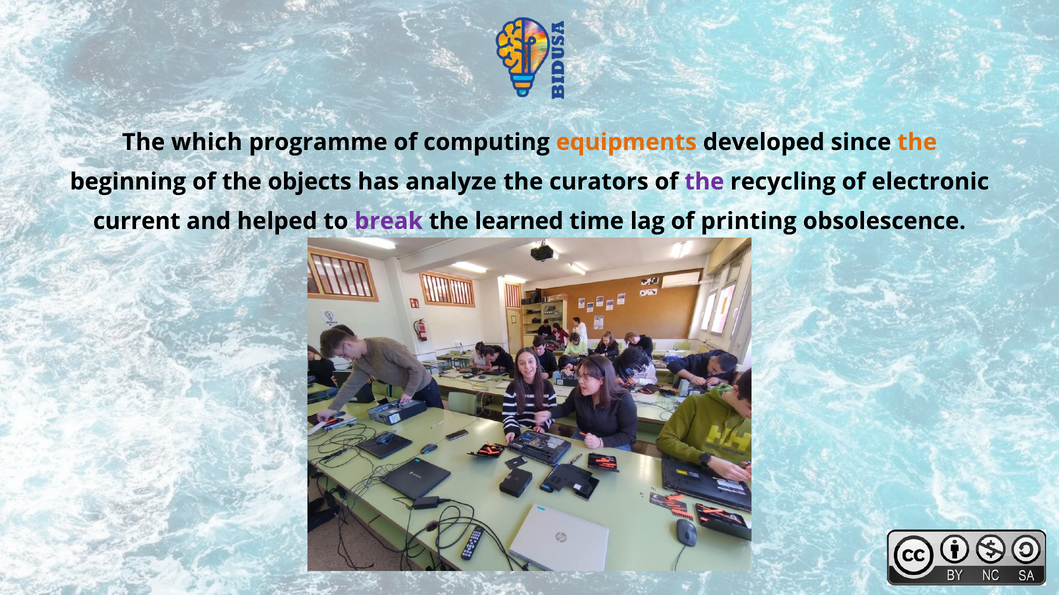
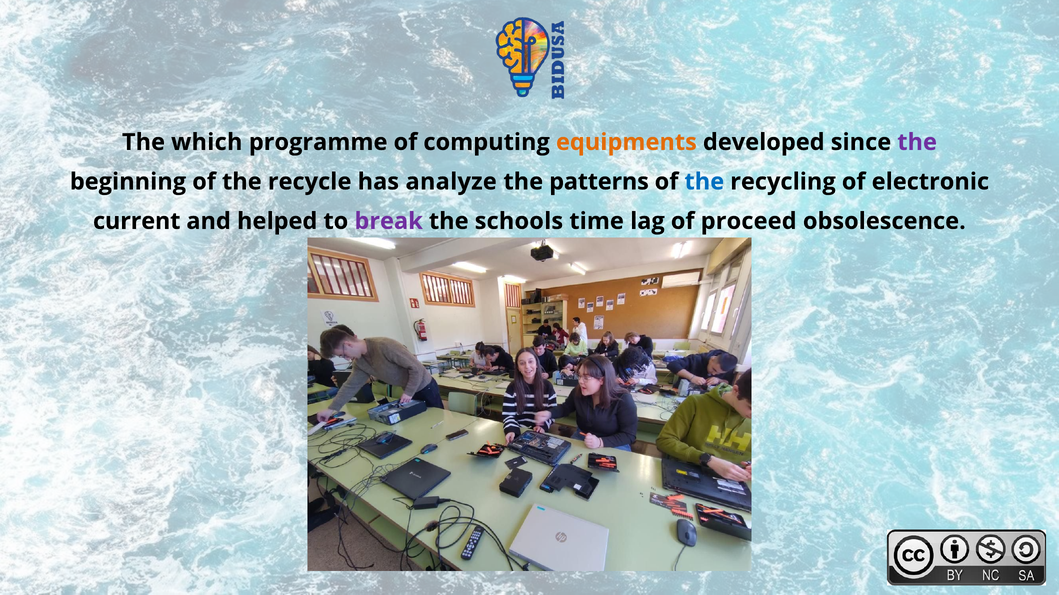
the at (917, 142) colour: orange -> purple
objects: objects -> recycle
curators: curators -> patterns
the at (704, 182) colour: purple -> blue
learned: learned -> schools
printing: printing -> proceed
